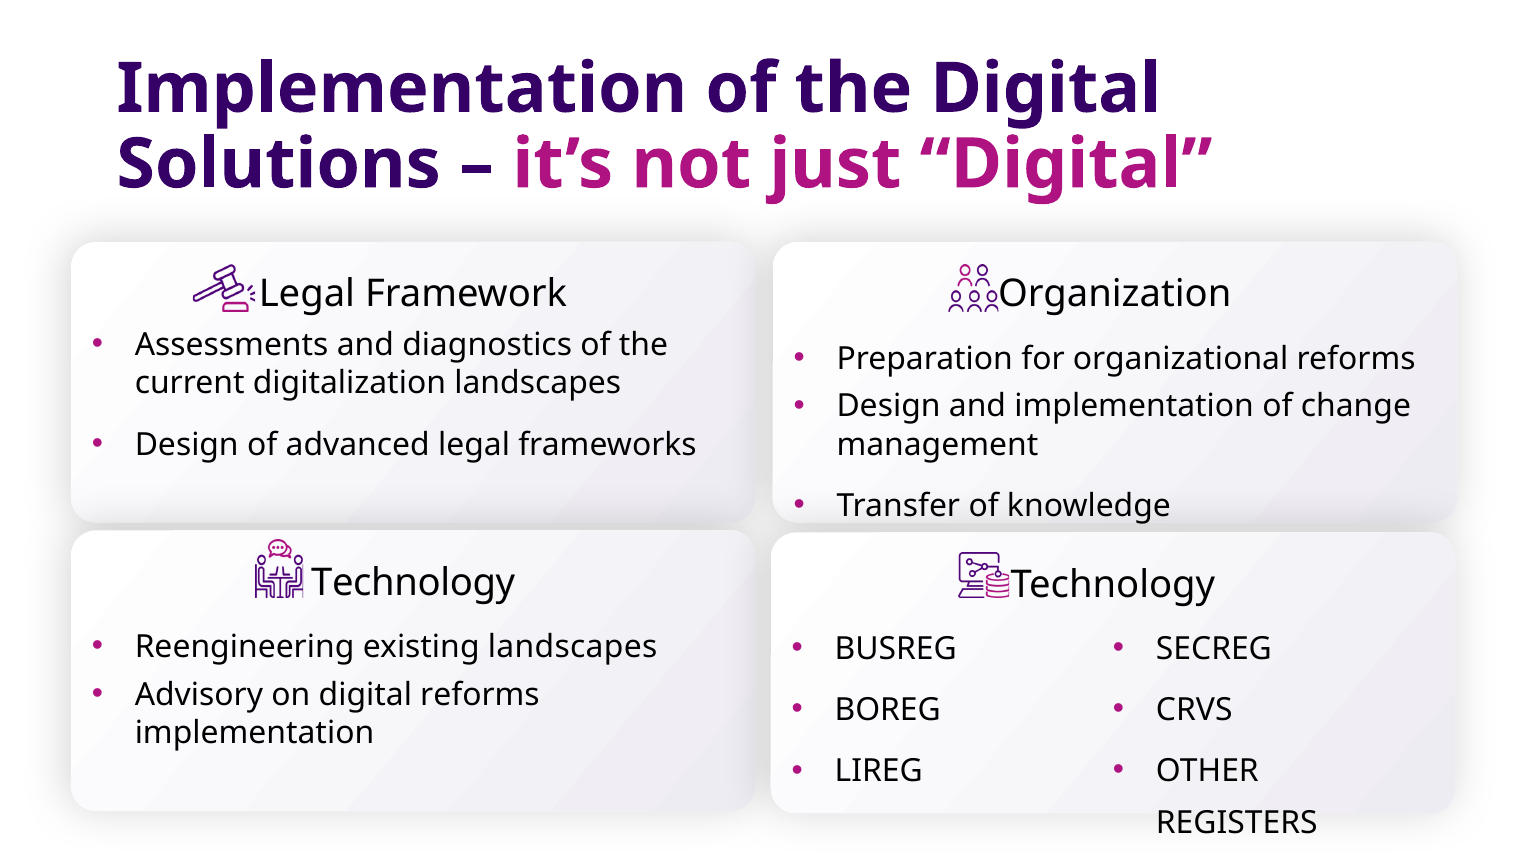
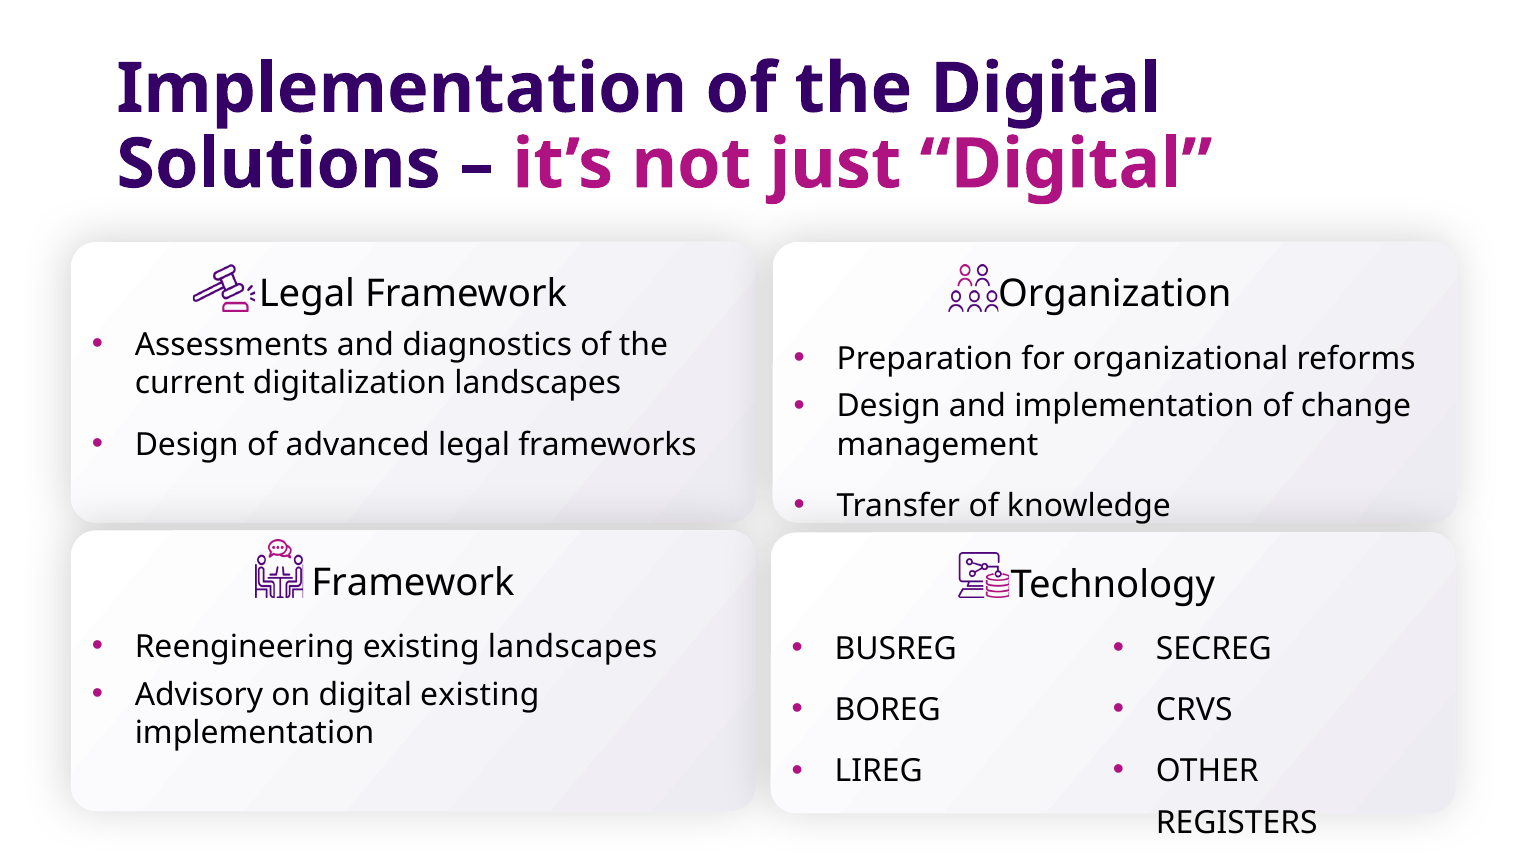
Technology at (413, 583): Technology -> Framework
digital reforms: reforms -> existing
